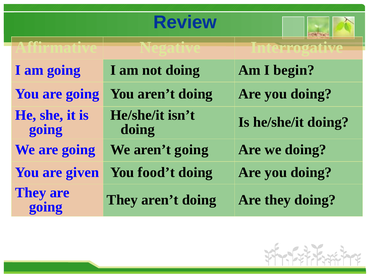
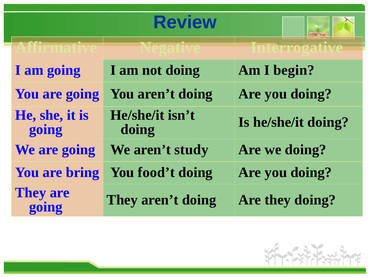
aren’t going: going -> study
given: given -> bring
